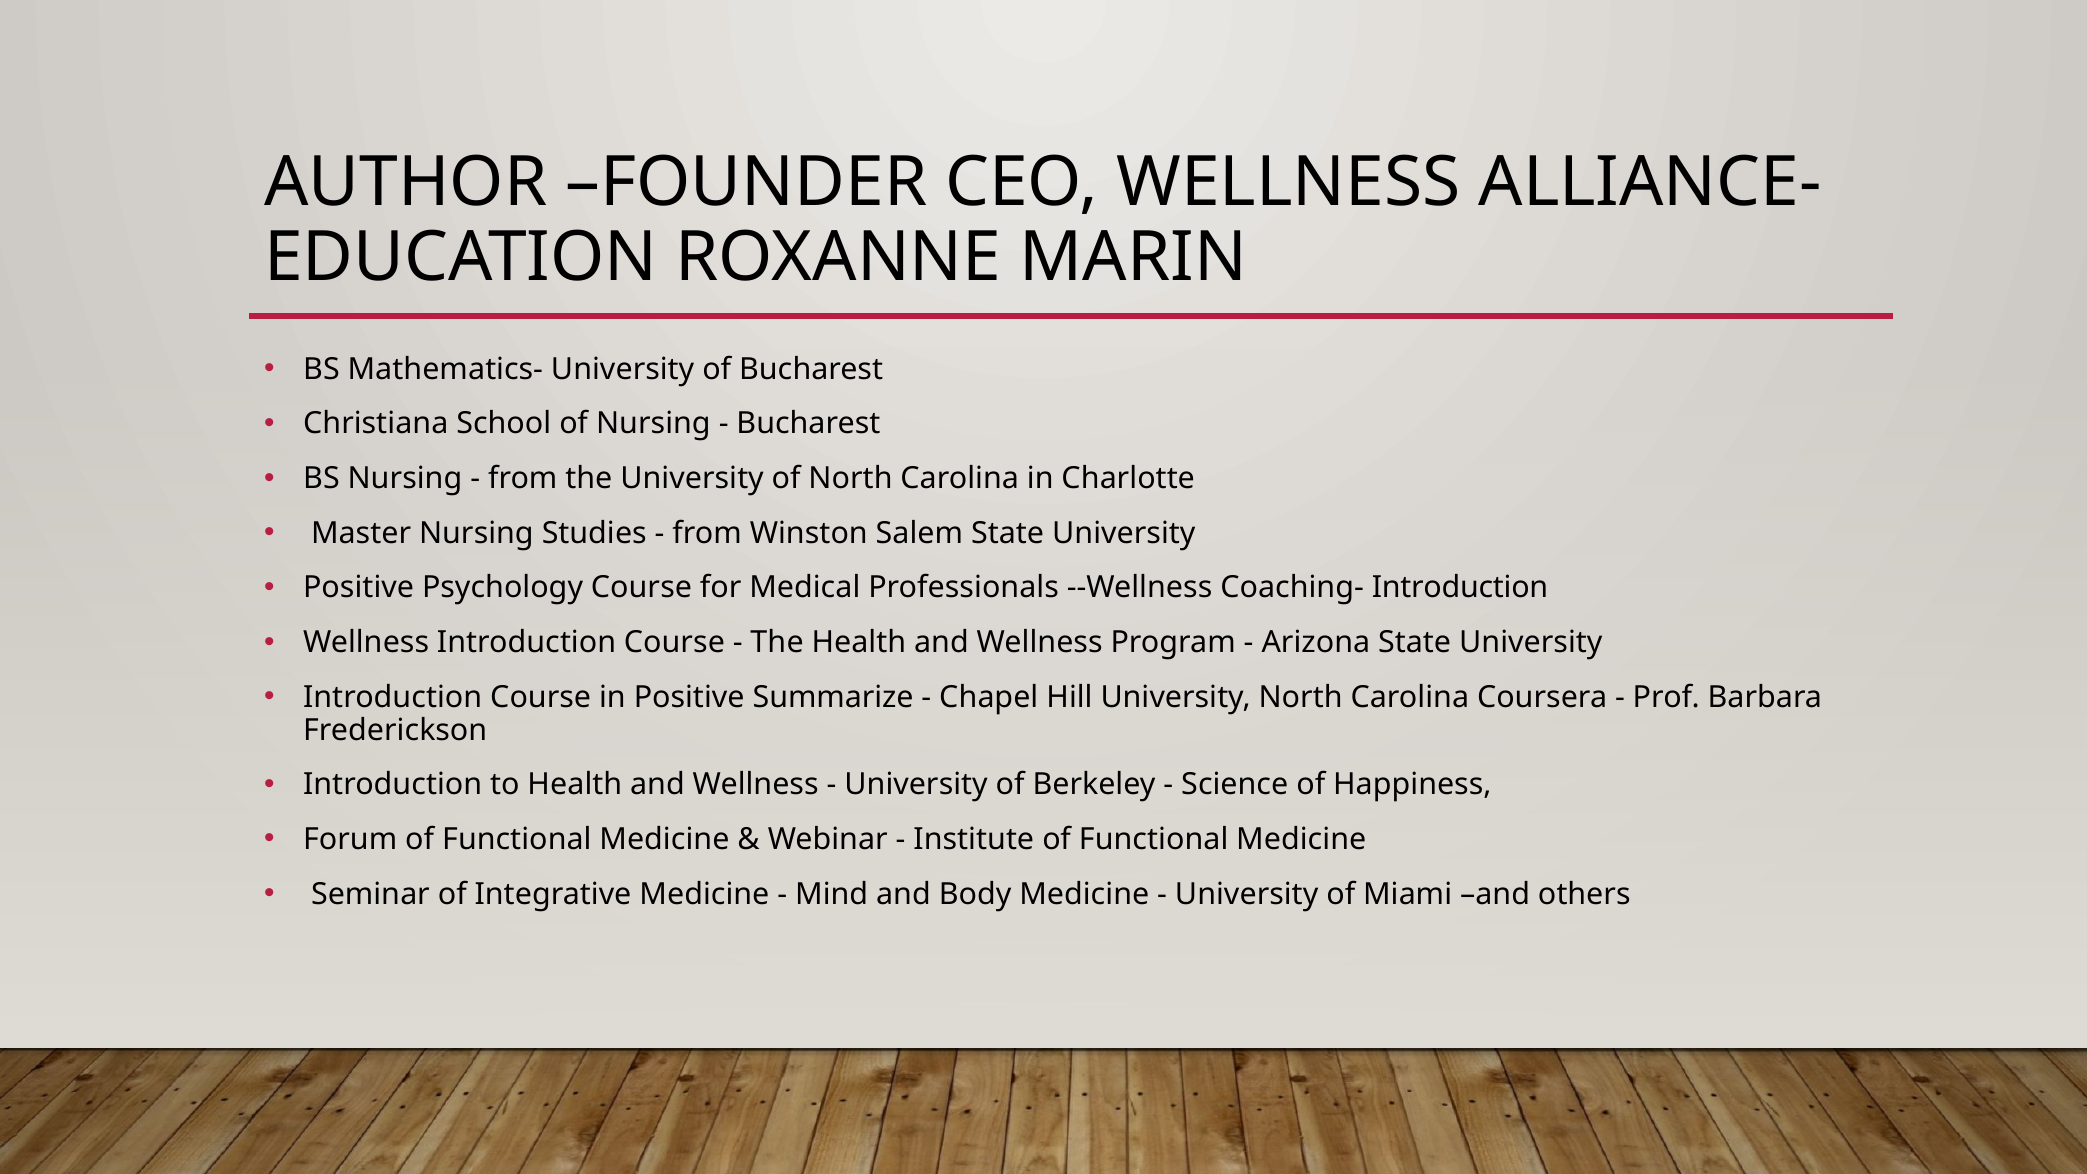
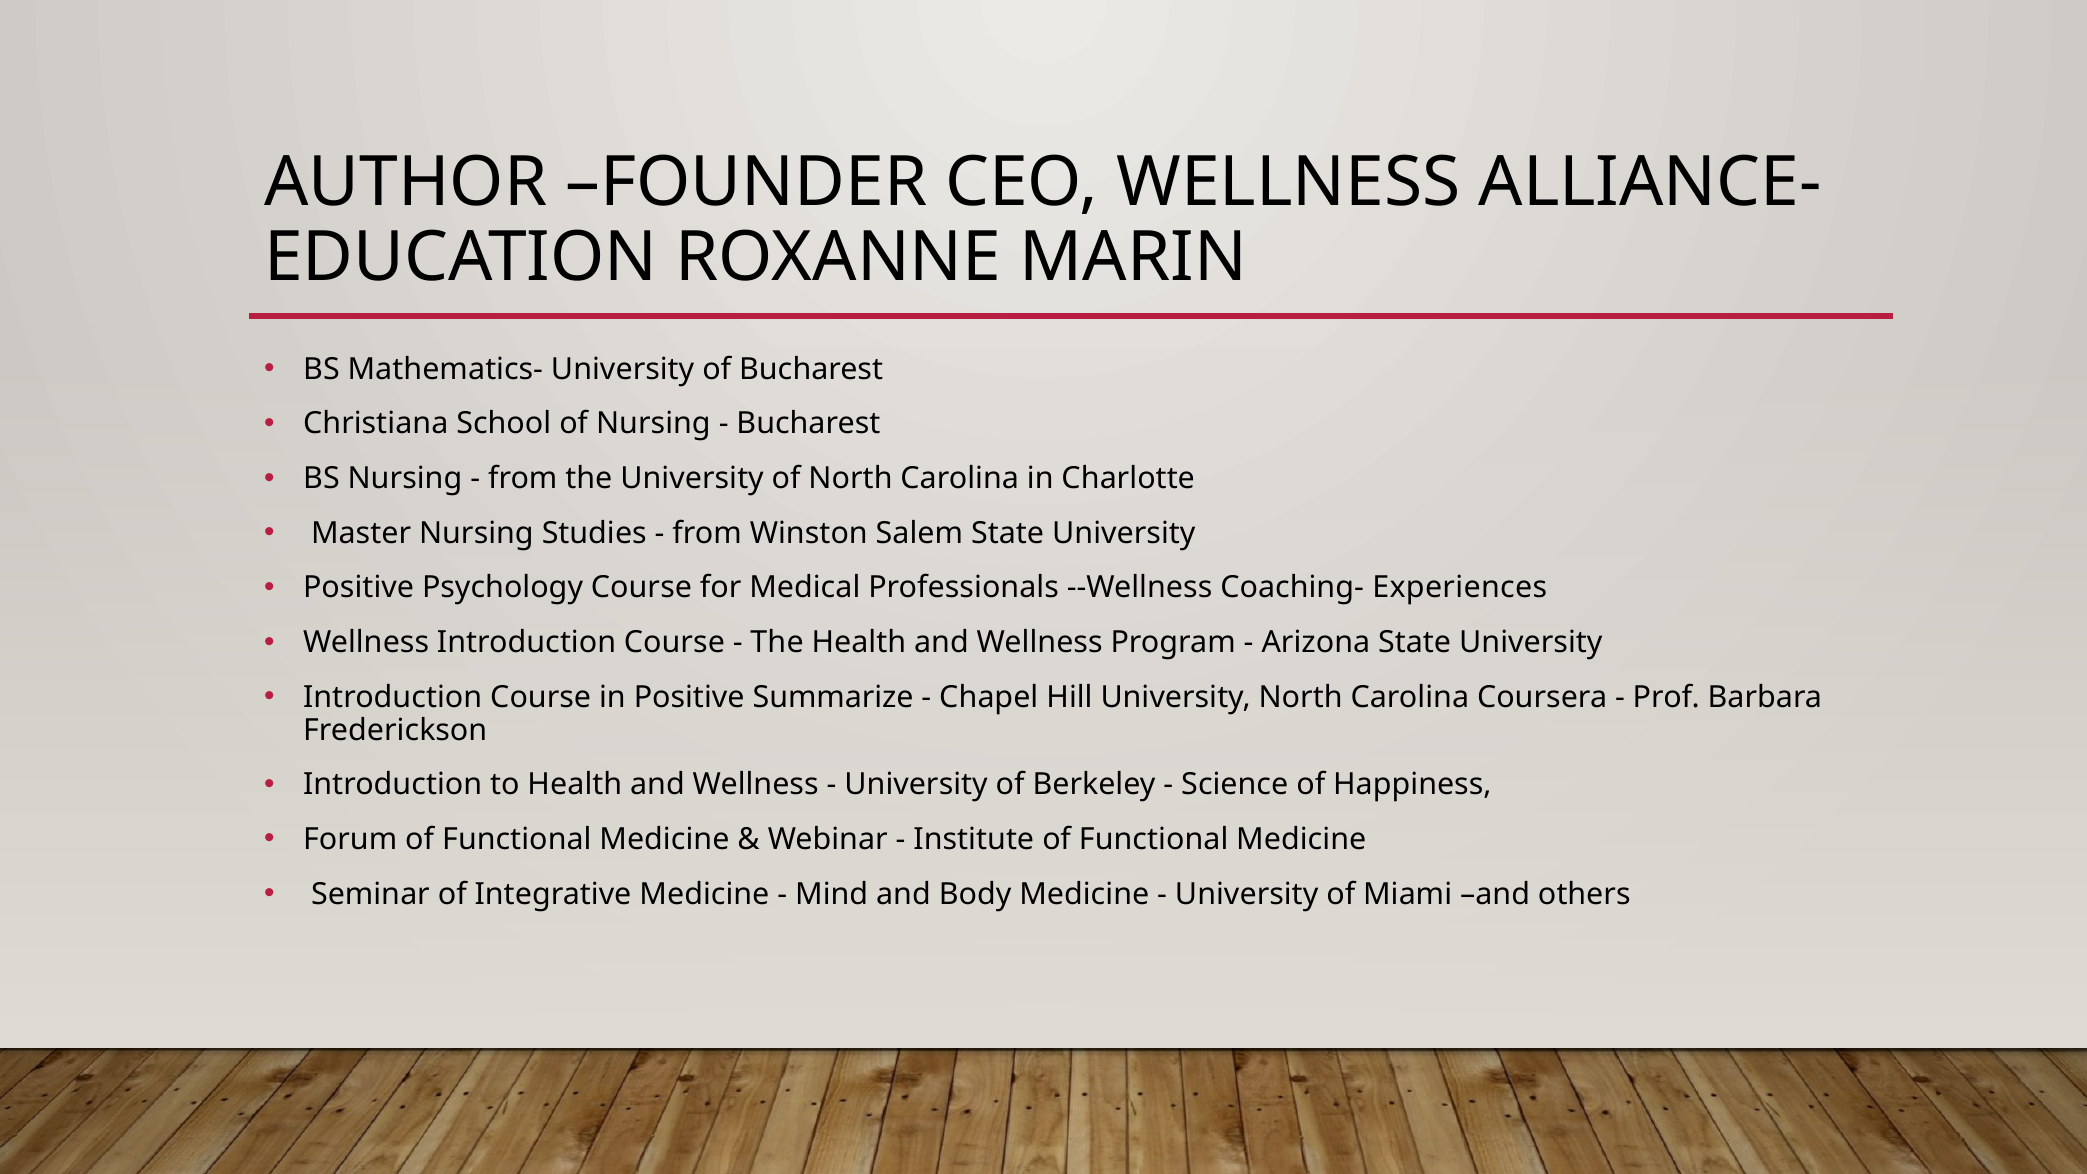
Coaching- Introduction: Introduction -> Experiences
